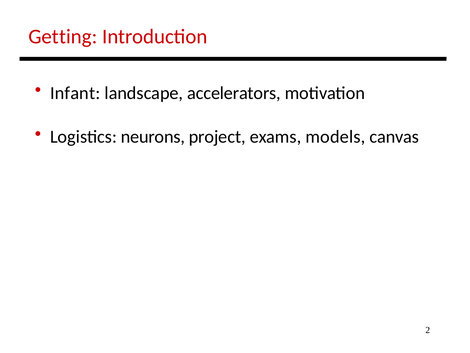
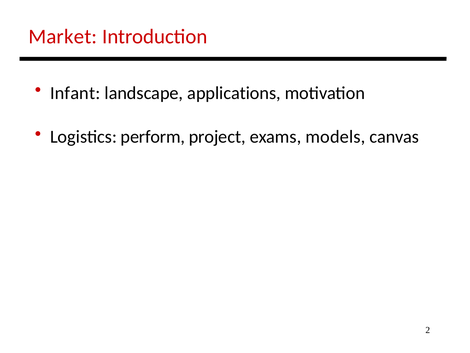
Getting: Getting -> Market
accelerators: accelerators -> applications
neurons: neurons -> perform
